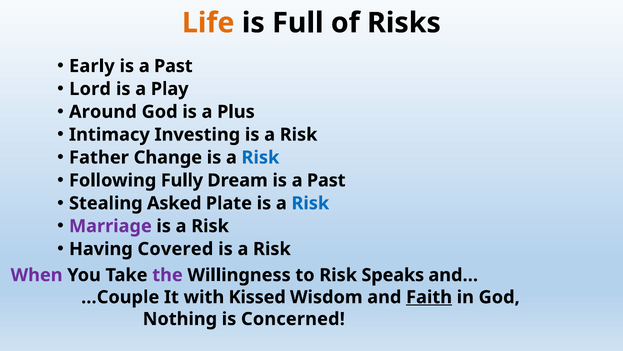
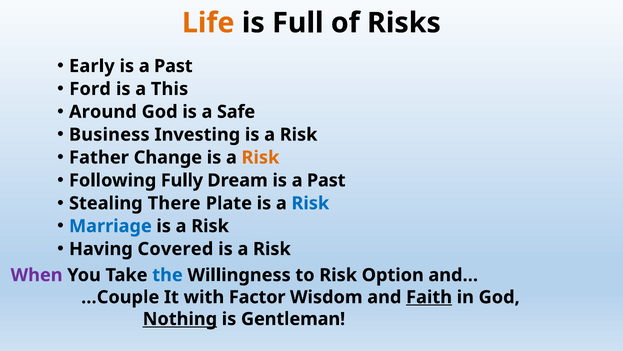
Lord: Lord -> Ford
Play: Play -> This
Plus: Plus -> Safe
Intimacy: Intimacy -> Business
Risk at (260, 157) colour: blue -> orange
Asked: Asked -> There
Marriage colour: purple -> blue
the colour: purple -> blue
Speaks: Speaks -> Option
Kissed: Kissed -> Factor
Nothing underline: none -> present
Concerned: Concerned -> Gentleman
